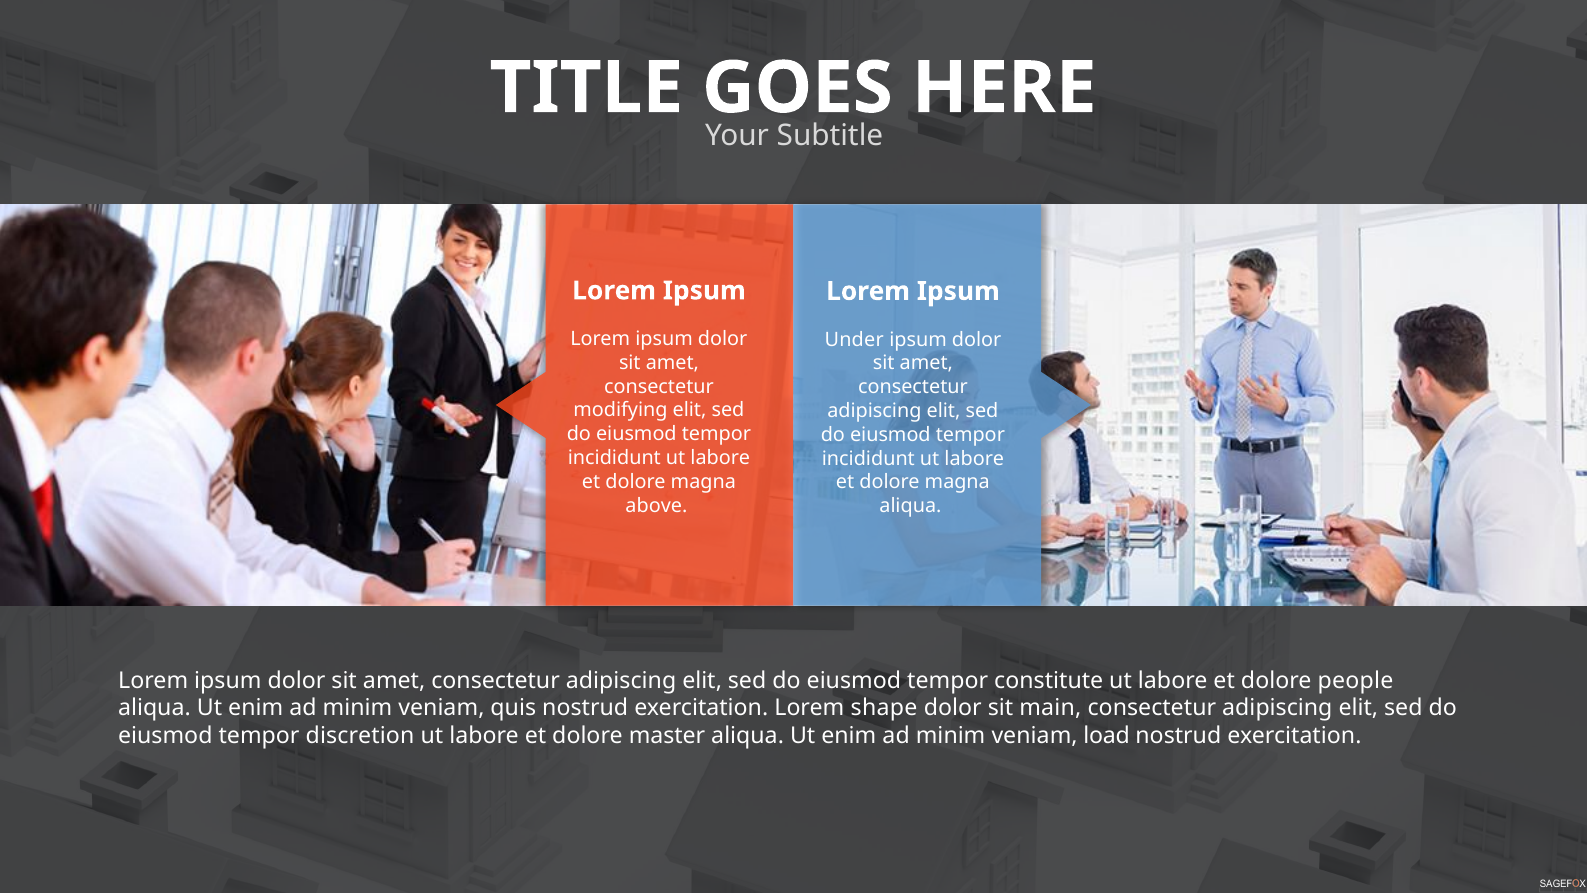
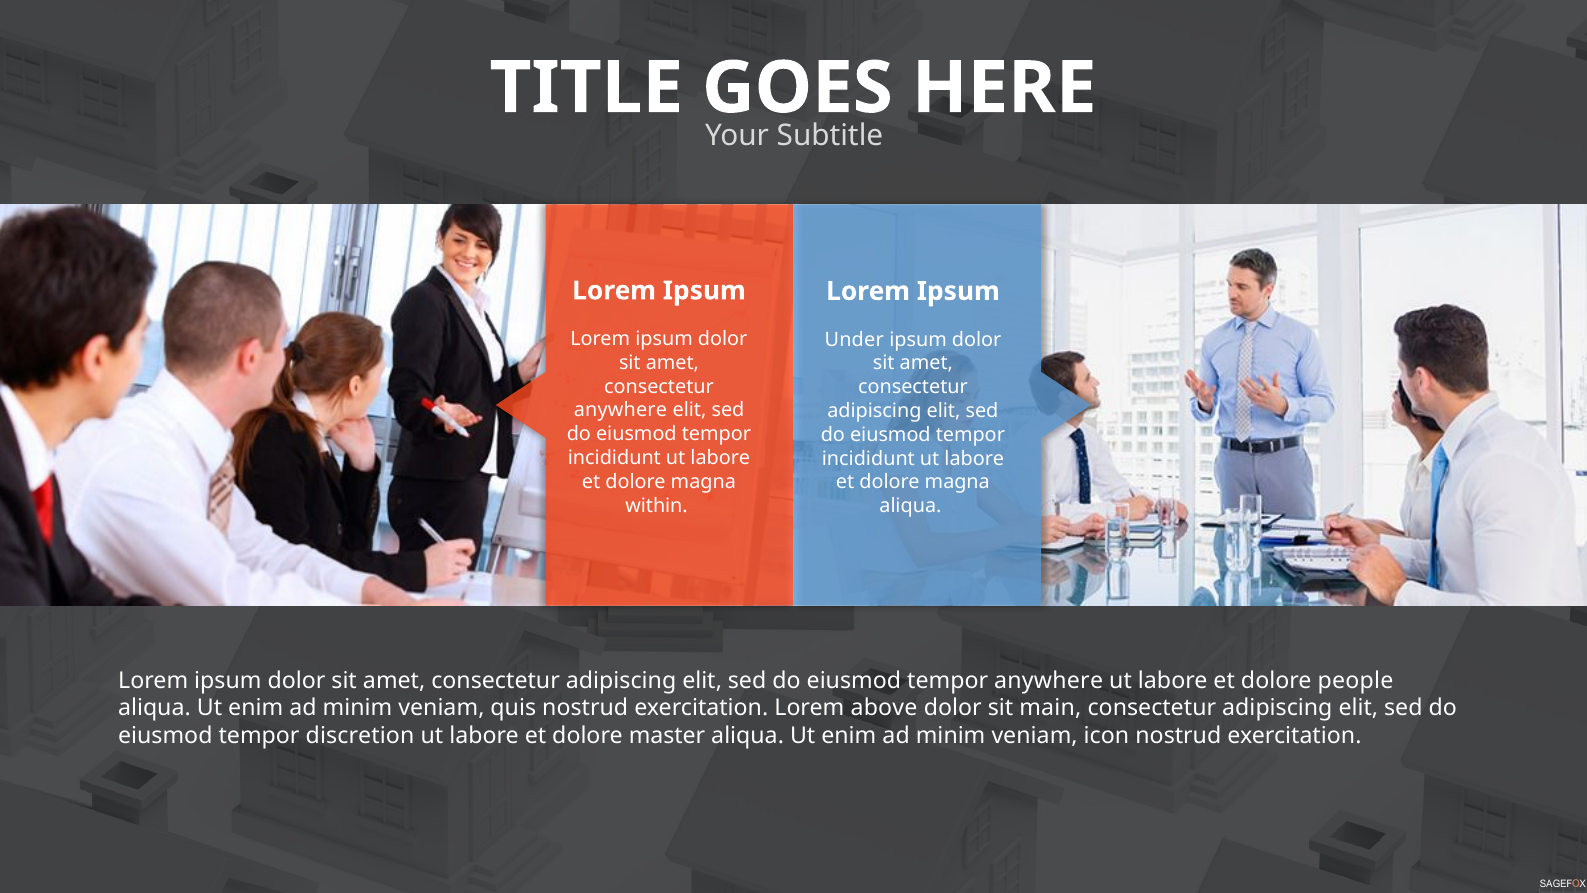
modifying at (620, 410): modifying -> anywhere
above: above -> within
tempor constitute: constitute -> anywhere
shape: shape -> above
load: load -> icon
